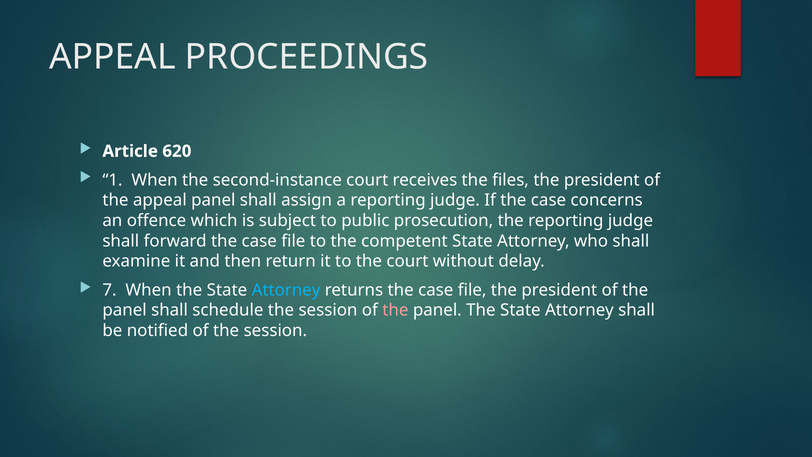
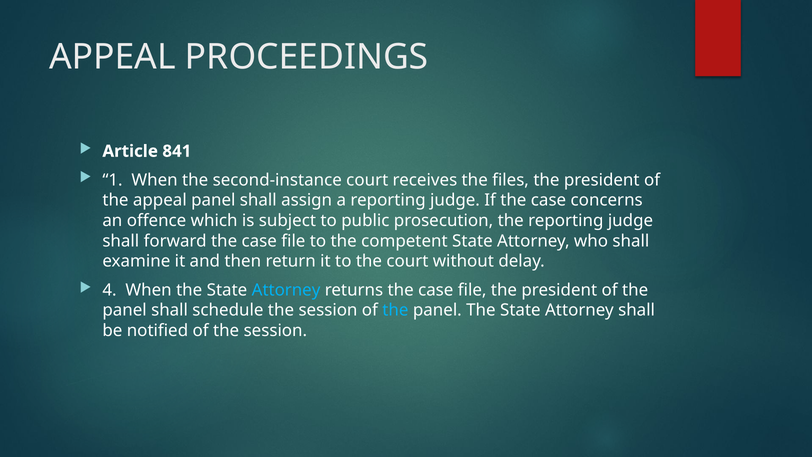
620: 620 -> 841
7: 7 -> 4
the at (395, 310) colour: pink -> light blue
